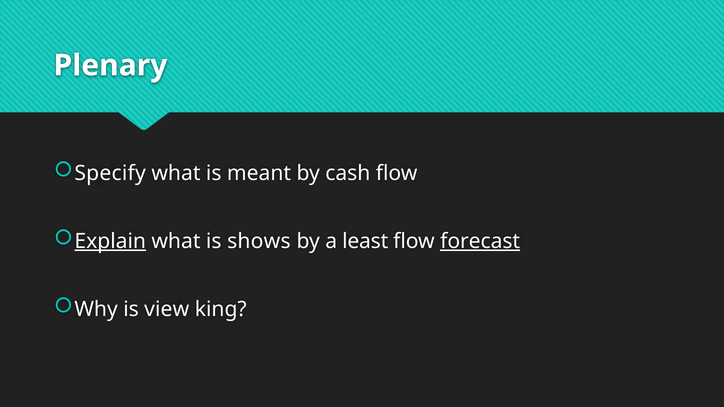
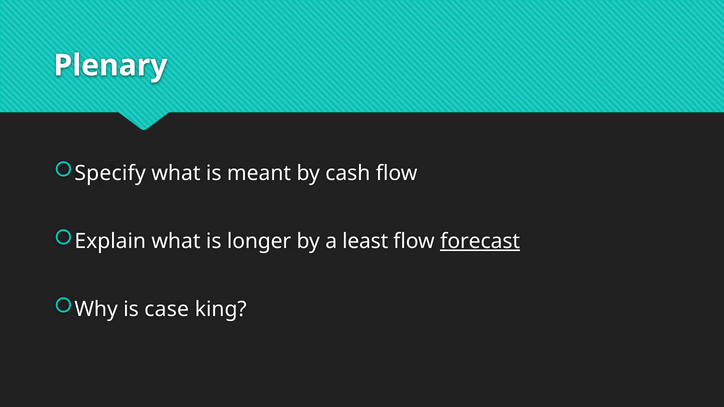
Explain underline: present -> none
shows: shows -> longer
view: view -> case
